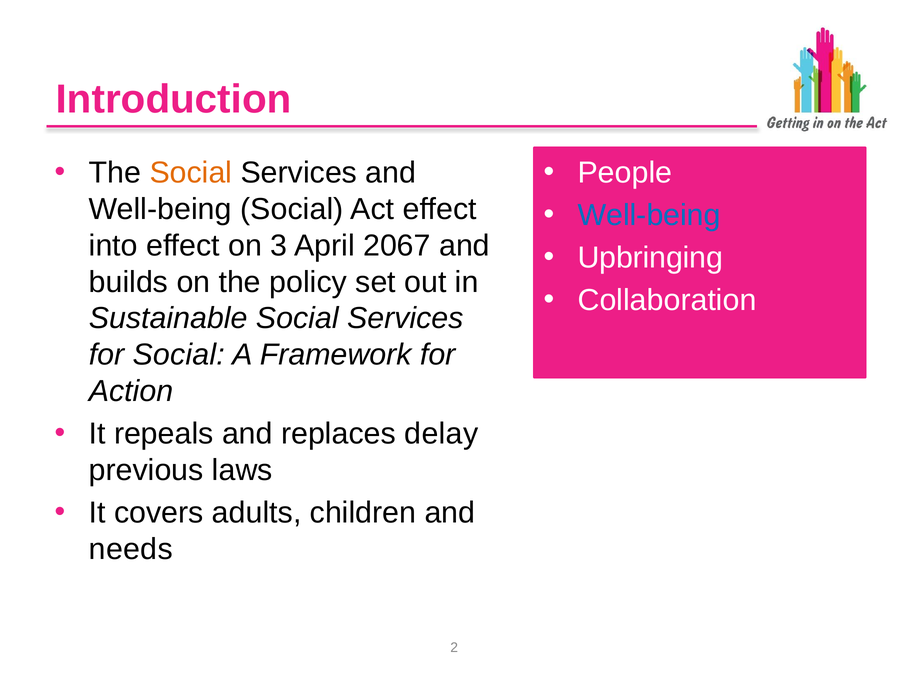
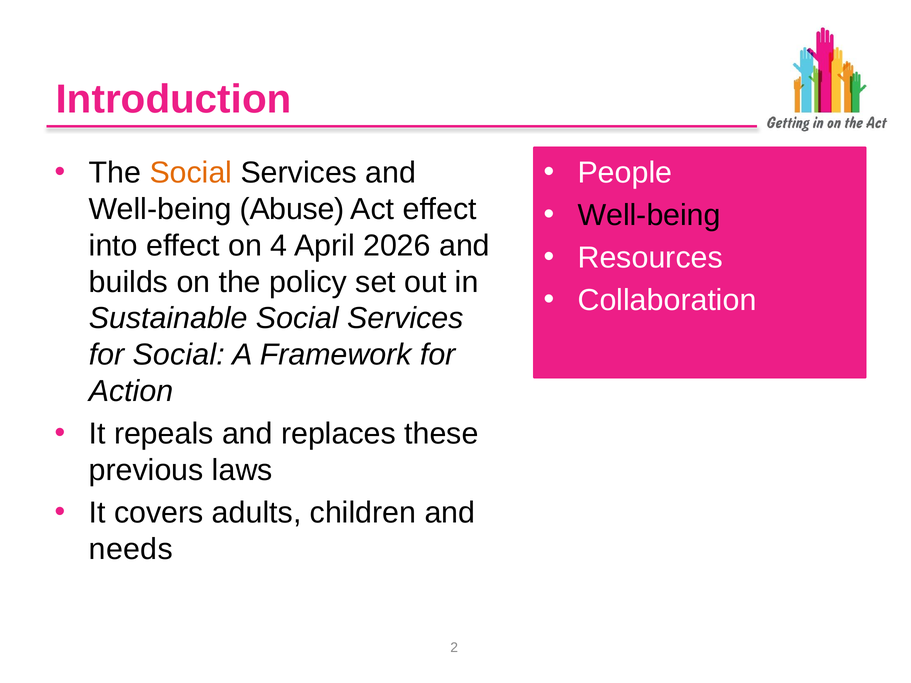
Well-being Social: Social -> Abuse
Well-being at (649, 215) colour: blue -> black
3: 3 -> 4
2067: 2067 -> 2026
Upbringing: Upbringing -> Resources
delay: delay -> these
